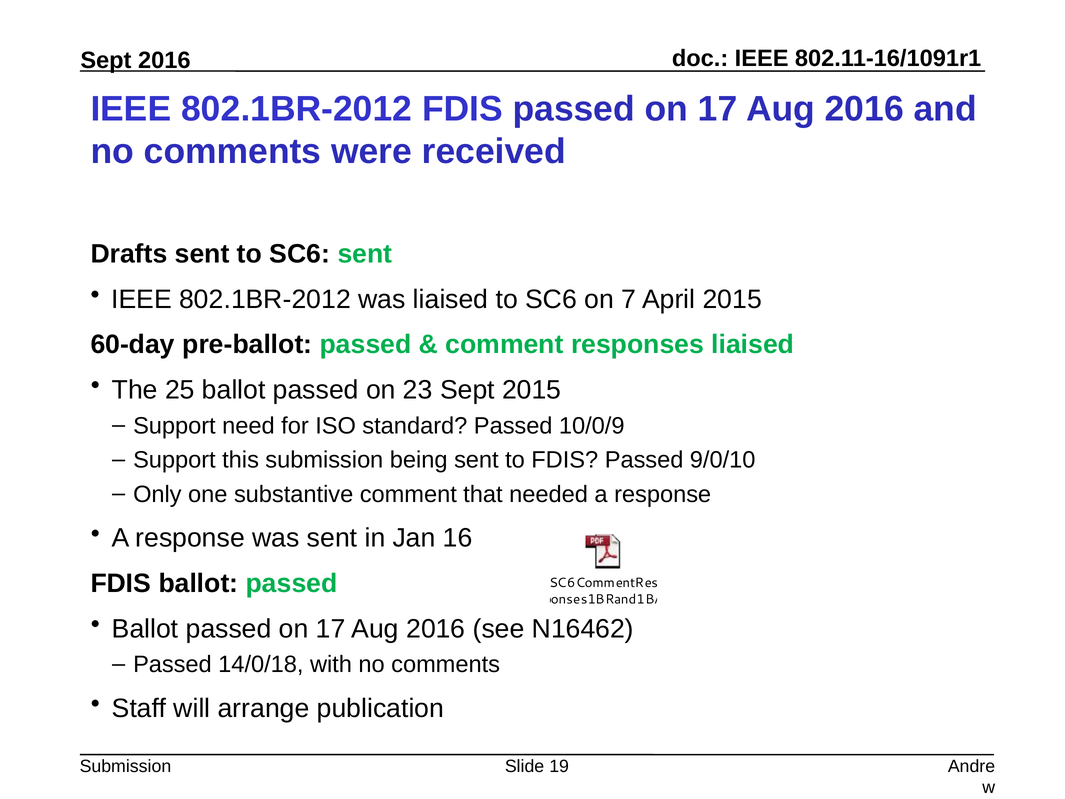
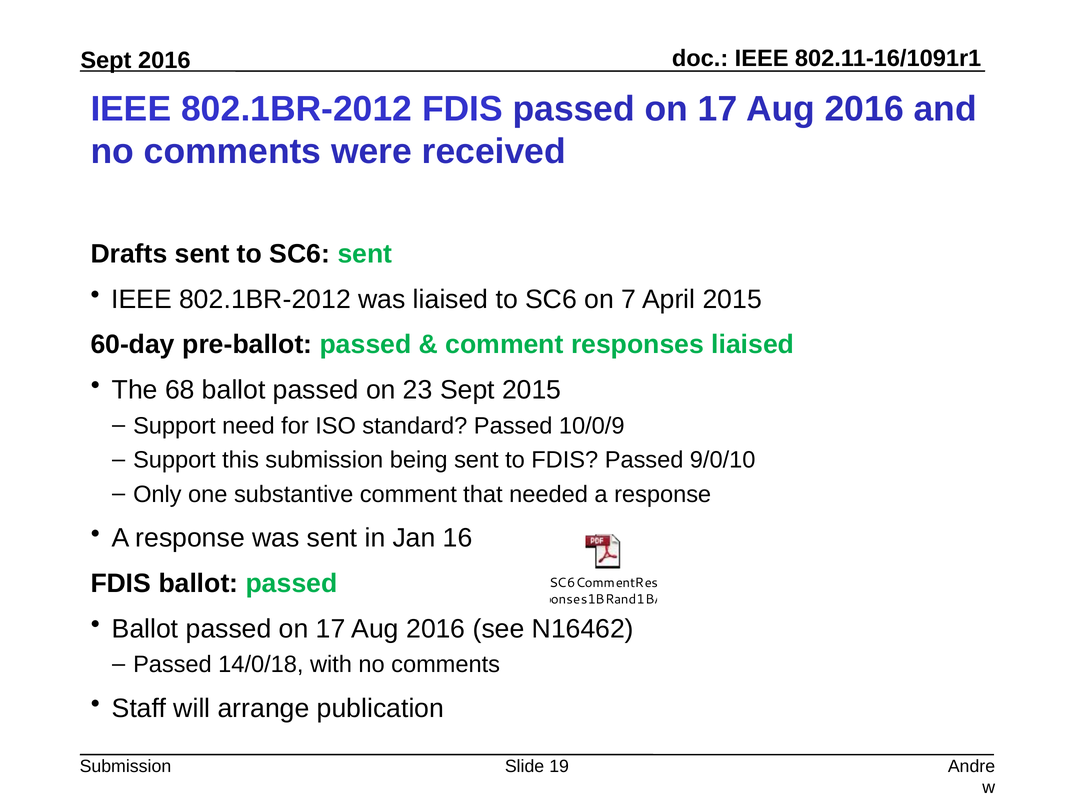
25: 25 -> 68
